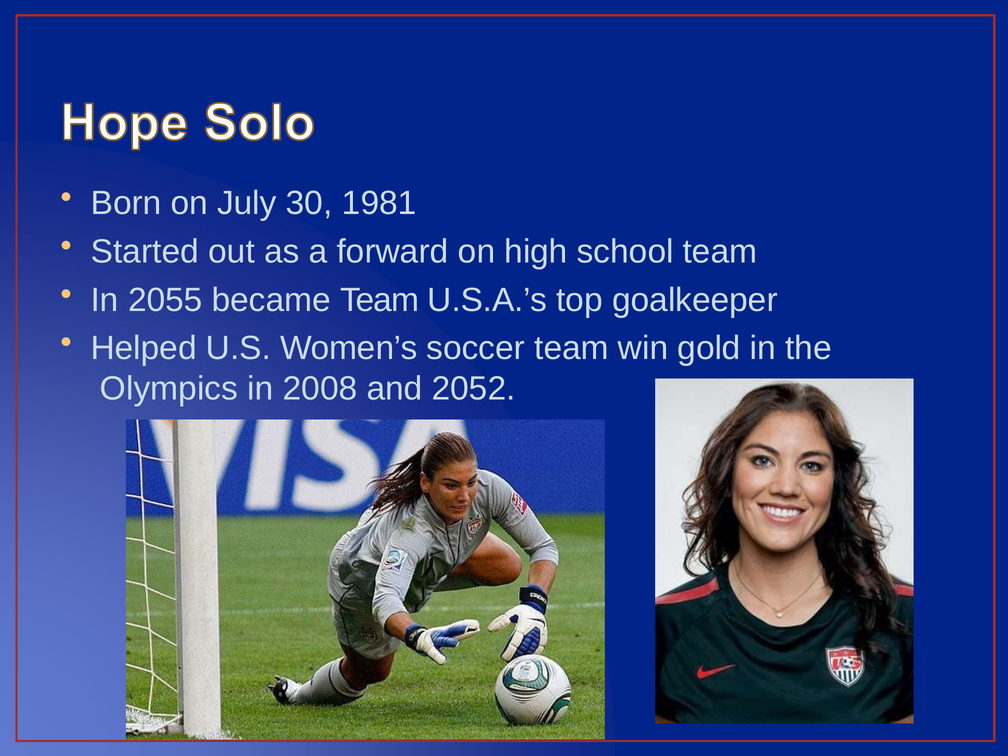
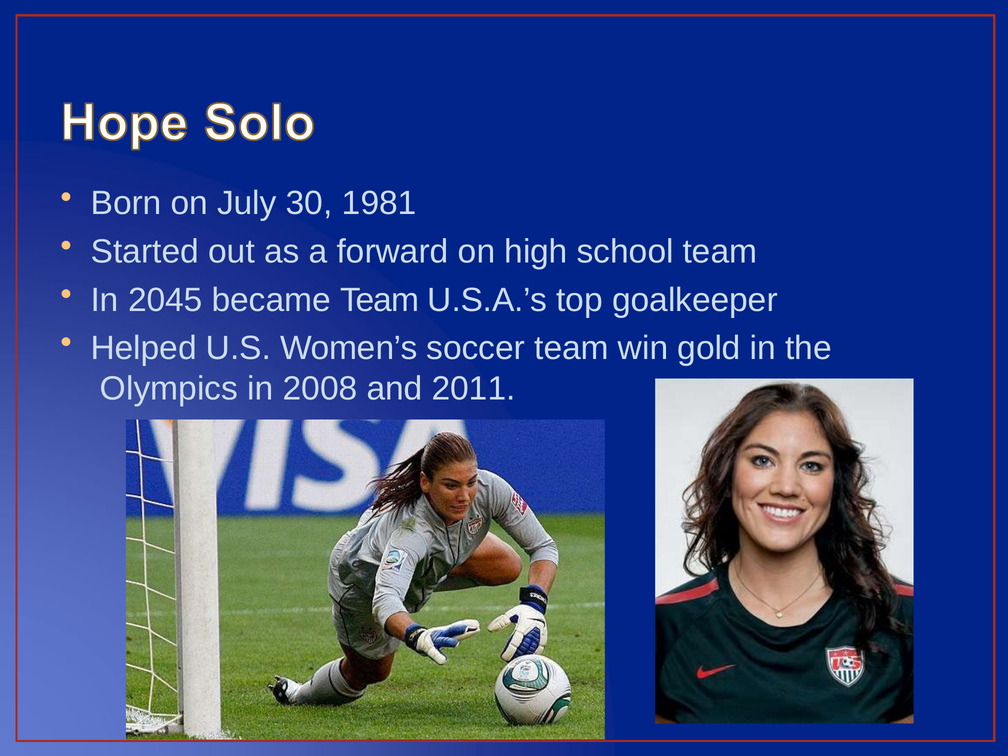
2055: 2055 -> 2045
2052: 2052 -> 2011
